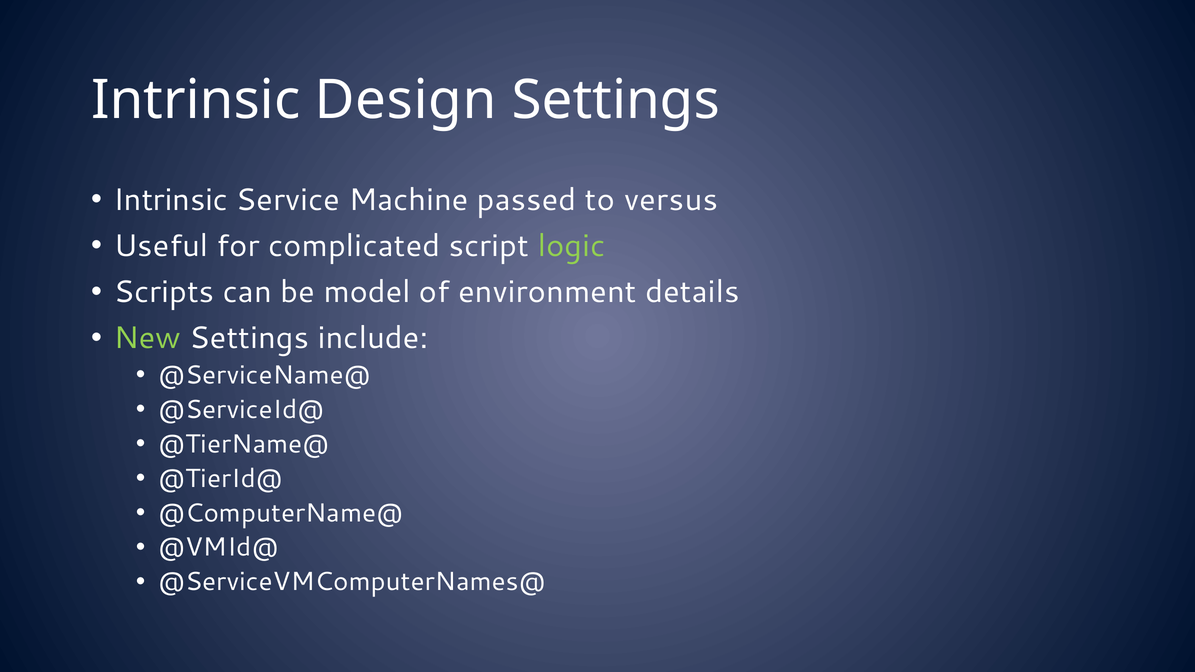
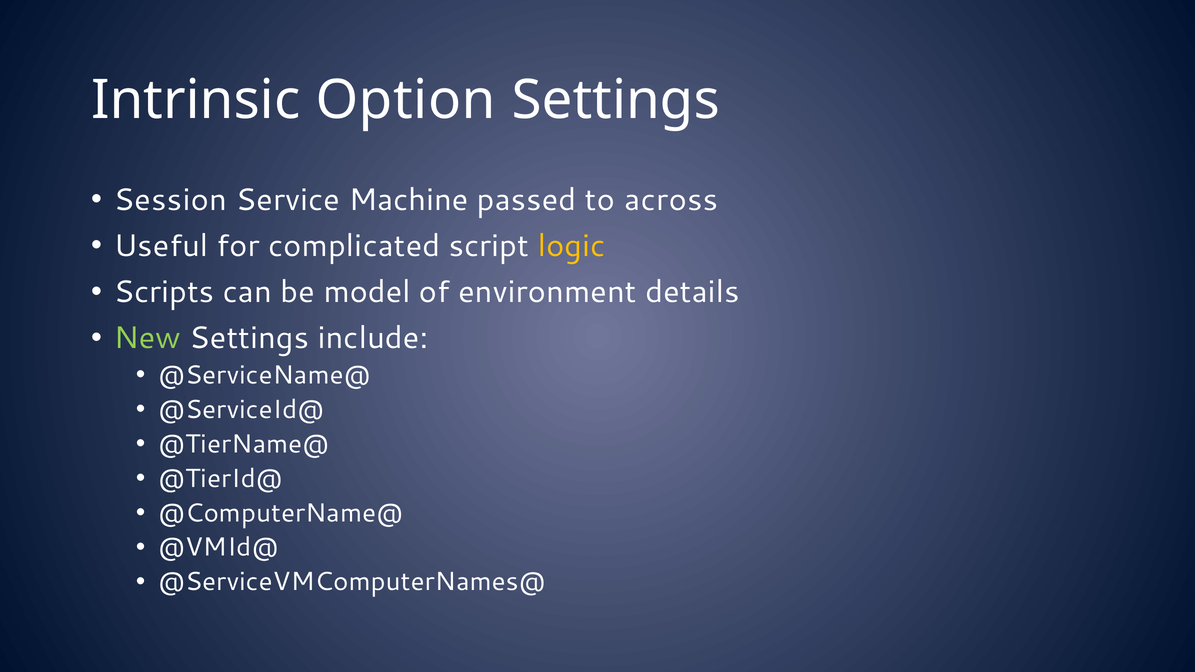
Design: Design -> Option
Intrinsic at (171, 200): Intrinsic -> Session
versus: versus -> across
logic colour: light green -> yellow
